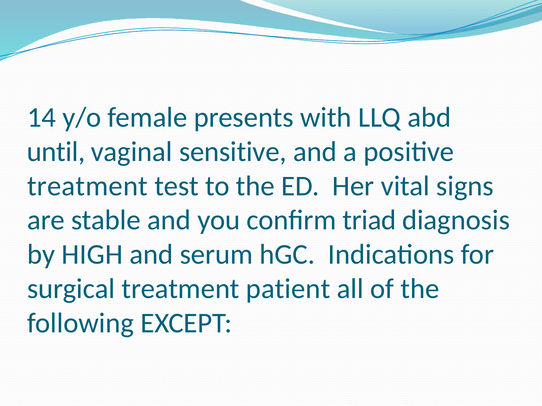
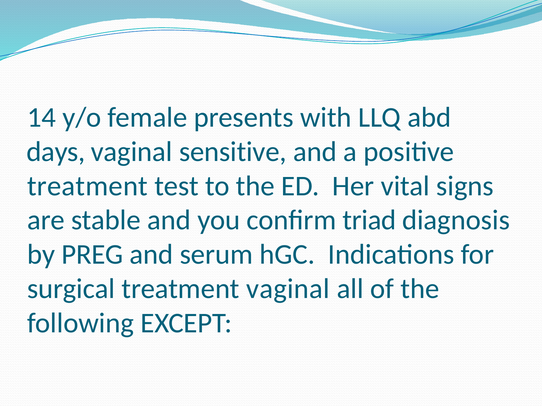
until: until -> days
HIGH: HIGH -> PREG
treatment patient: patient -> vaginal
